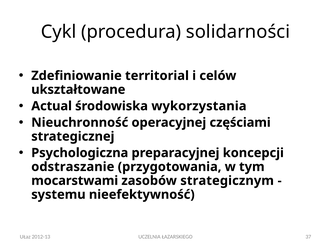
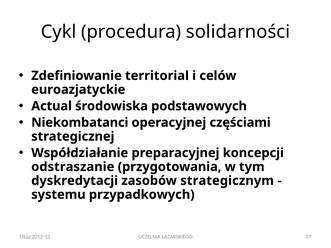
ukształtowane: ukształtowane -> euroazjatyckie
wykorzystania: wykorzystania -> podstawowych
Nieuchronność: Nieuchronność -> Niekombatanci
Psychologiczna: Psychologiczna -> Współdziałanie
mocarstwami: mocarstwami -> dyskredytacji
nieefektywność: nieefektywność -> przypadkowych
